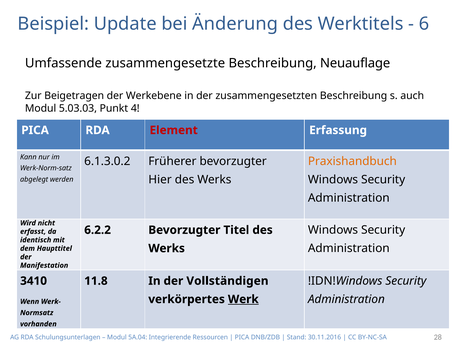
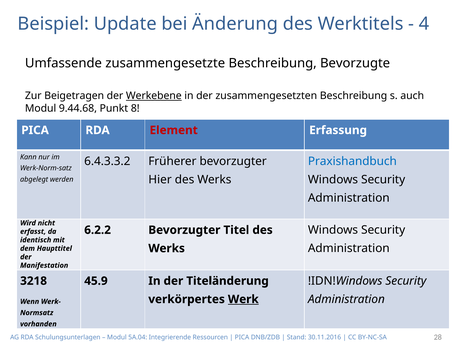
6: 6 -> 4
Neuauflage: Neuauflage -> Bevorzugte
Werkebene underline: none -> present
5.03.03: 5.03.03 -> 9.44.68
4: 4 -> 8
6.1.3.0.2: 6.1.3.0.2 -> 6.4.3.3.2
Praxishandbuch colour: orange -> blue
3410: 3410 -> 3218
11.8: 11.8 -> 45.9
Vollständigen: Vollständigen -> Titeländerung
